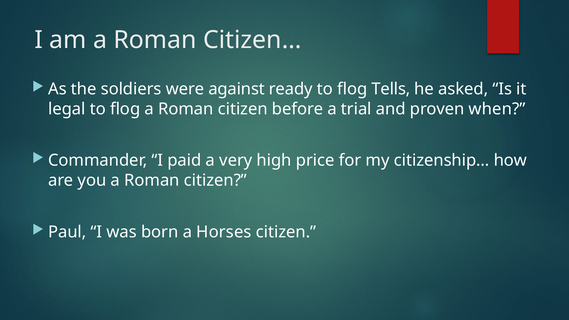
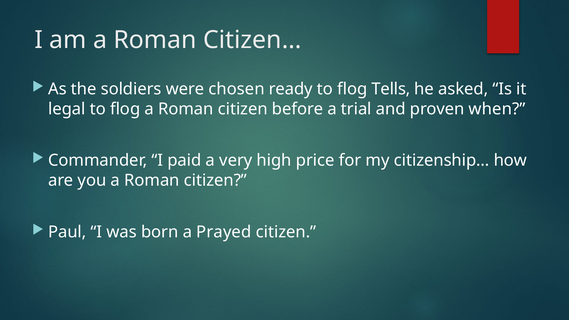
against: against -> chosen
Horses: Horses -> Prayed
